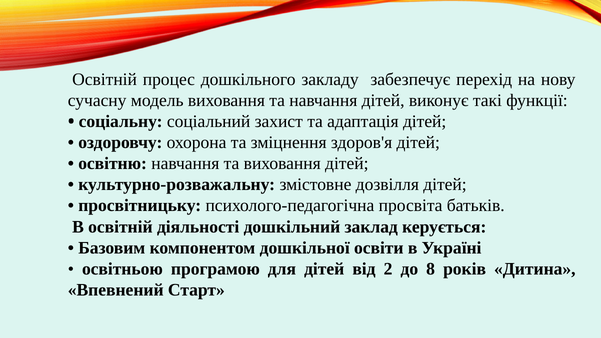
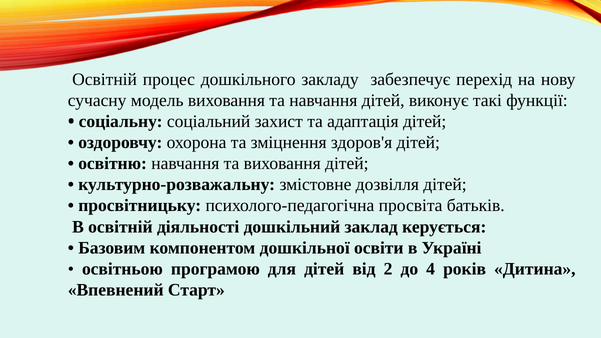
8: 8 -> 4
